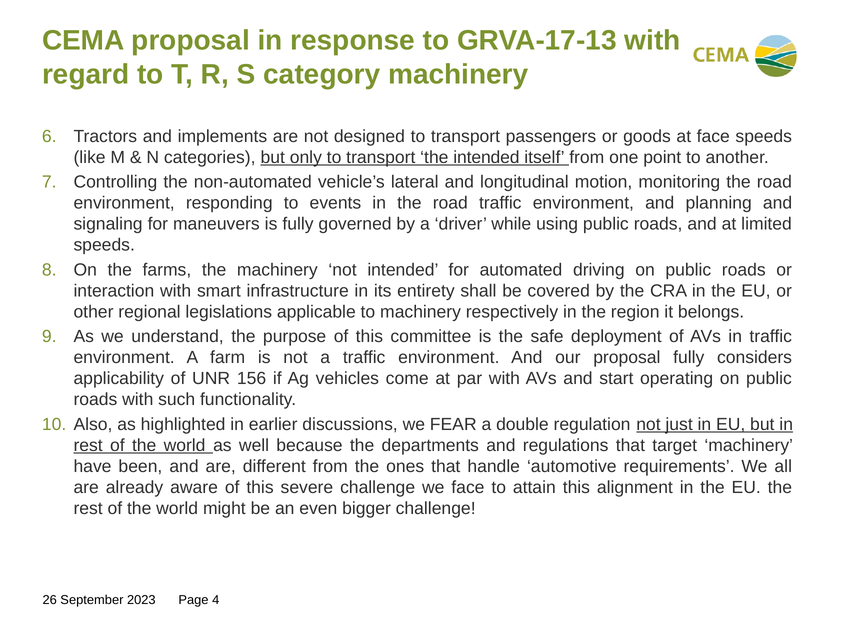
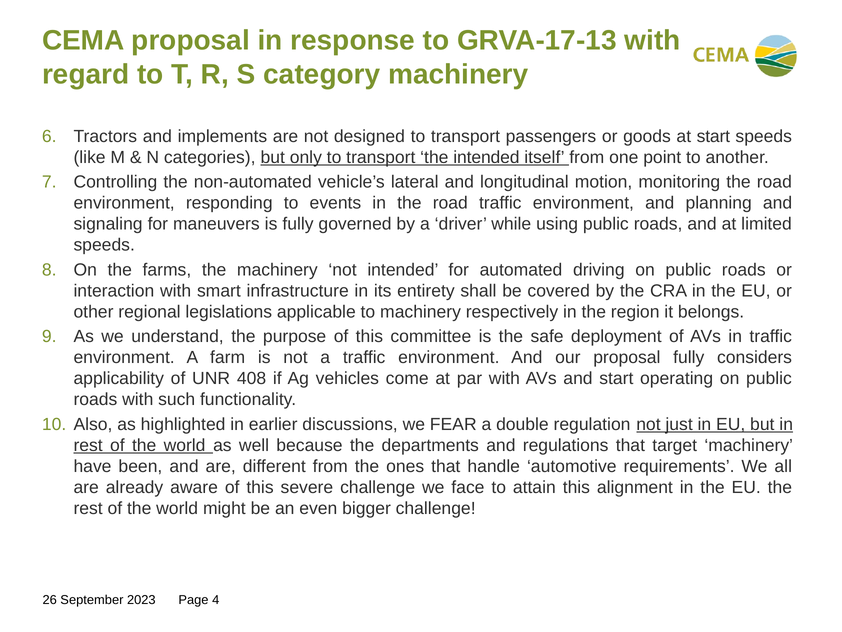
at face: face -> start
156: 156 -> 408
